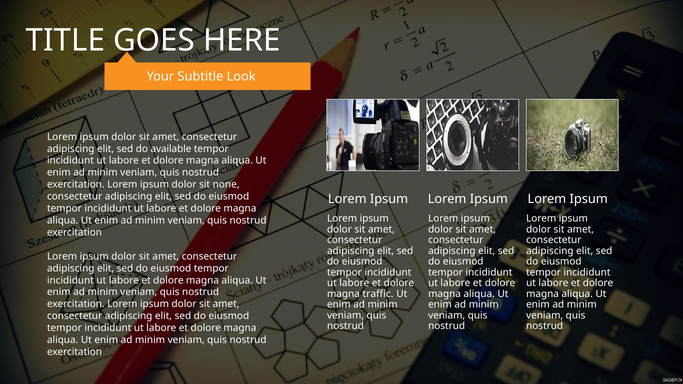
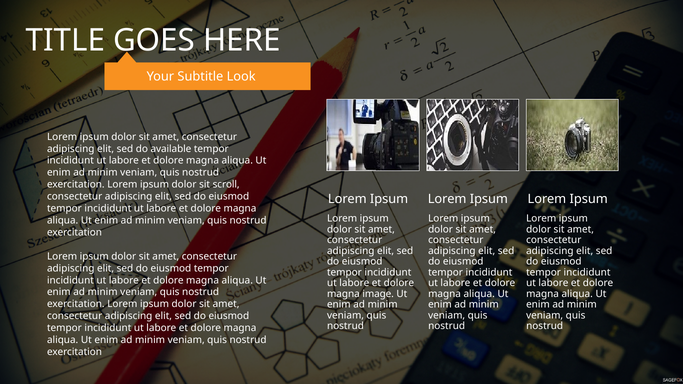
none: none -> scroll
traffic: traffic -> image
